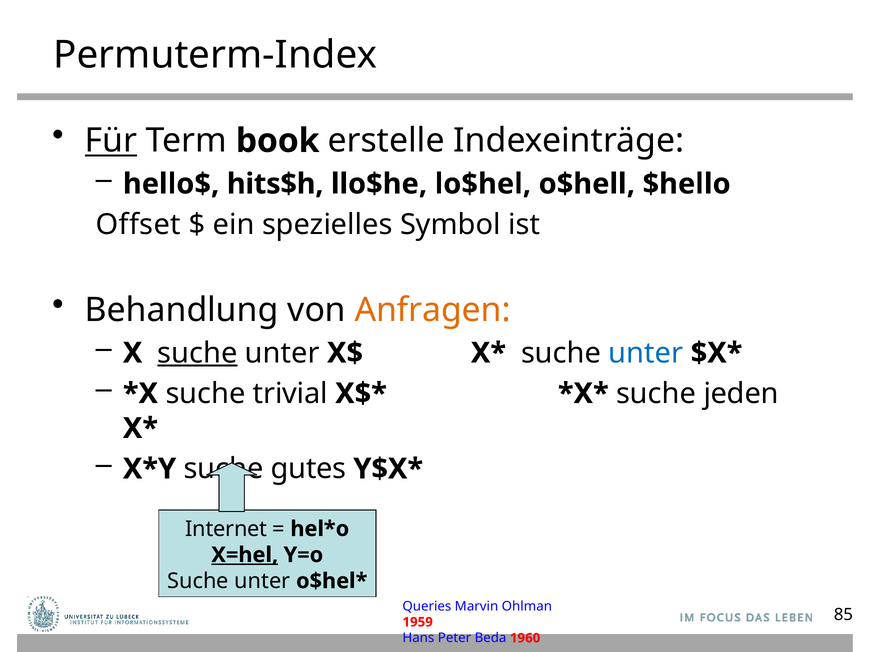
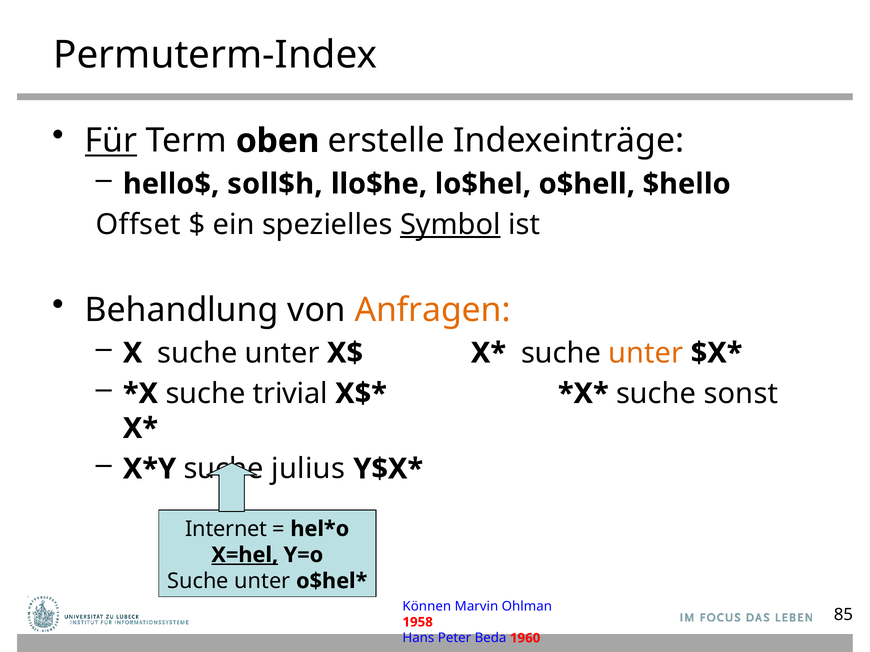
book: book -> oben
hits$h: hits$h -> soll$h
Symbol underline: none -> present
suche at (197, 353) underline: present -> none
unter at (646, 353) colour: blue -> orange
jeden: jeden -> sonst
gutes: gutes -> julius
Queries: Queries -> Können
1959: 1959 -> 1958
